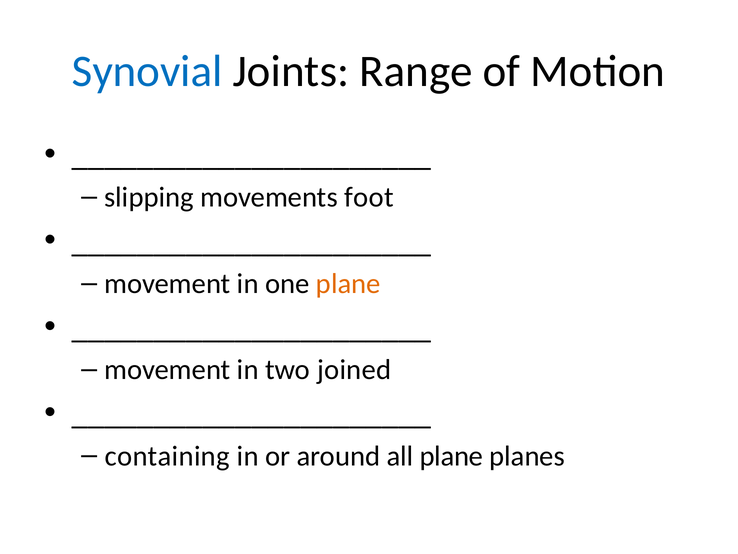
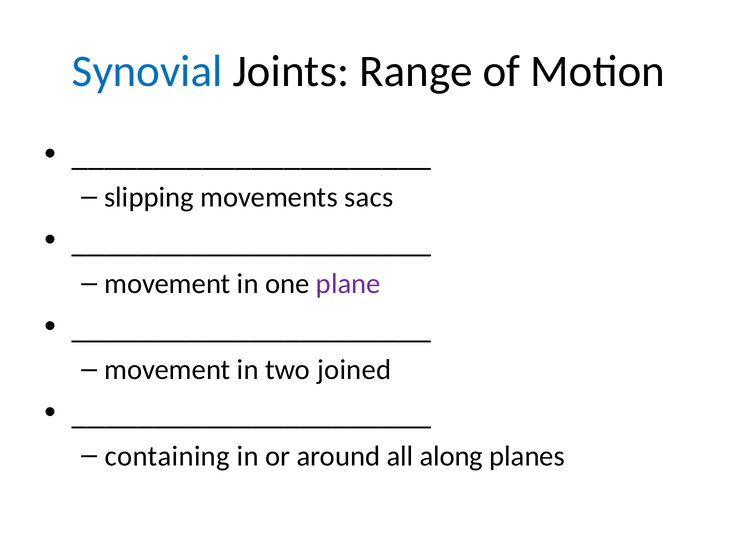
foot: foot -> sacs
plane at (348, 283) colour: orange -> purple
all plane: plane -> along
